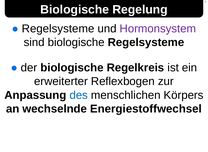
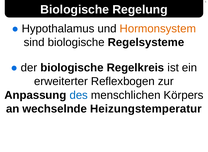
Regelsysteme at (58, 29): Regelsysteme -> Hypothalamus
Hormonsystem colour: purple -> orange
Energiestoffwechsel: Energiestoffwechsel -> Heizungstemperatur
